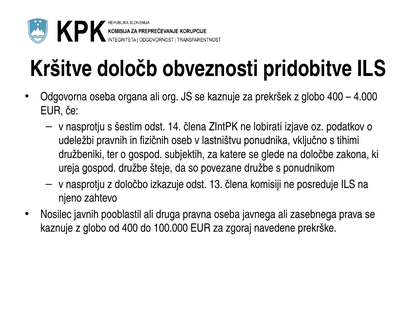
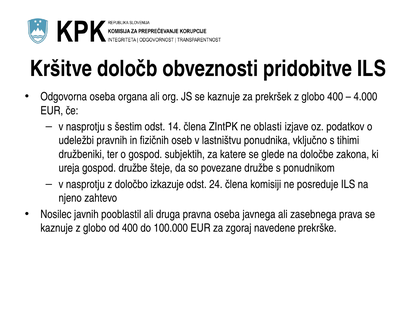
lobirati: lobirati -> oblasti
13: 13 -> 24
